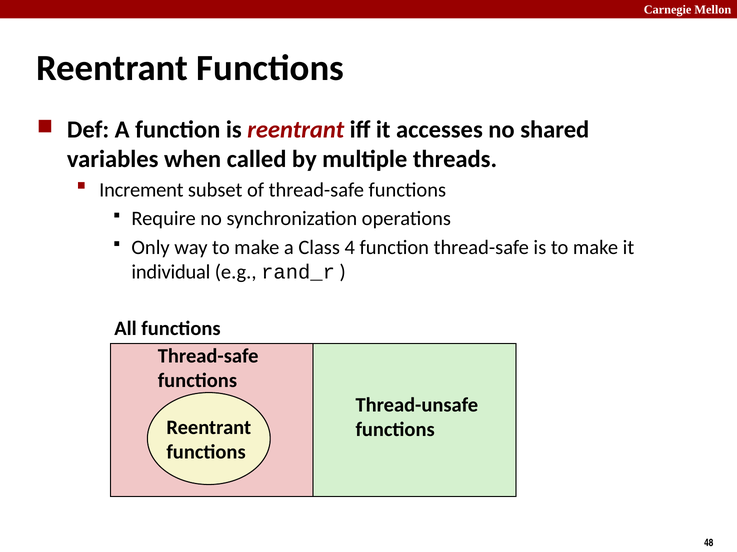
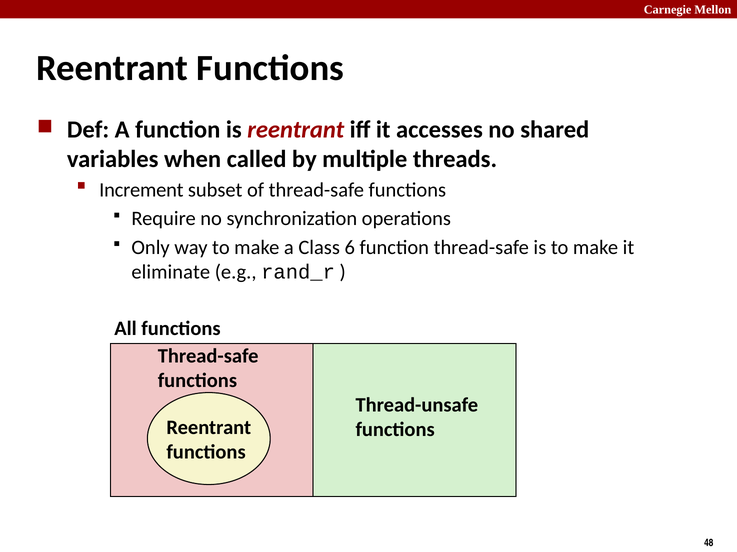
4: 4 -> 6
individual: individual -> eliminate
